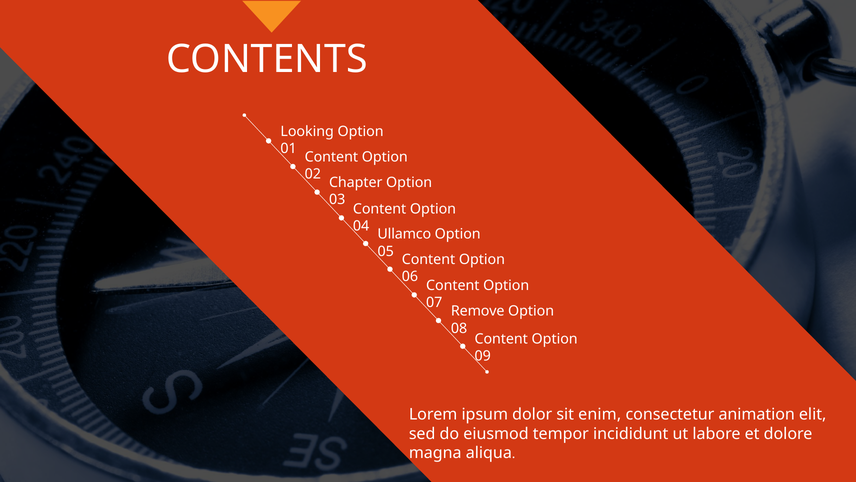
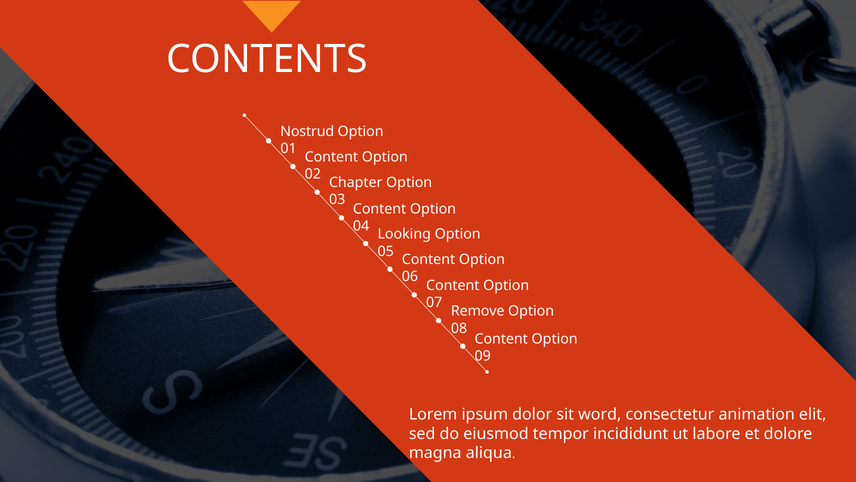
Looking: Looking -> Nostrud
Ullamco: Ullamco -> Looking
enim: enim -> word
